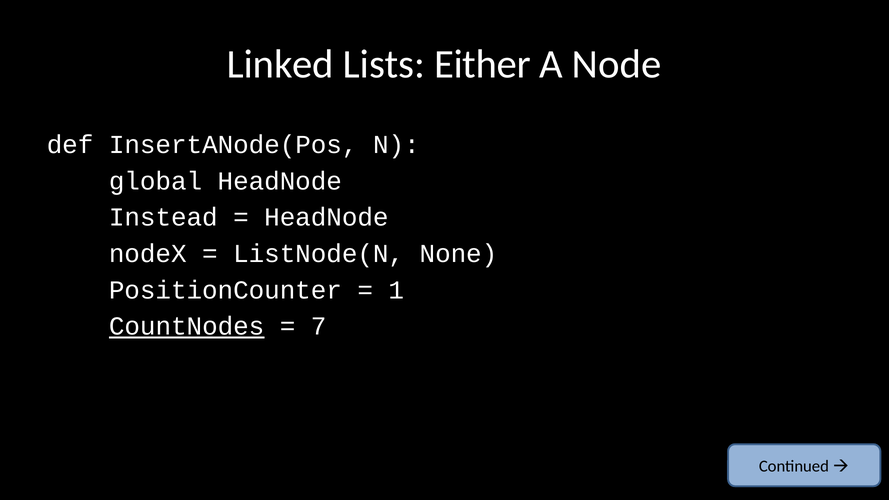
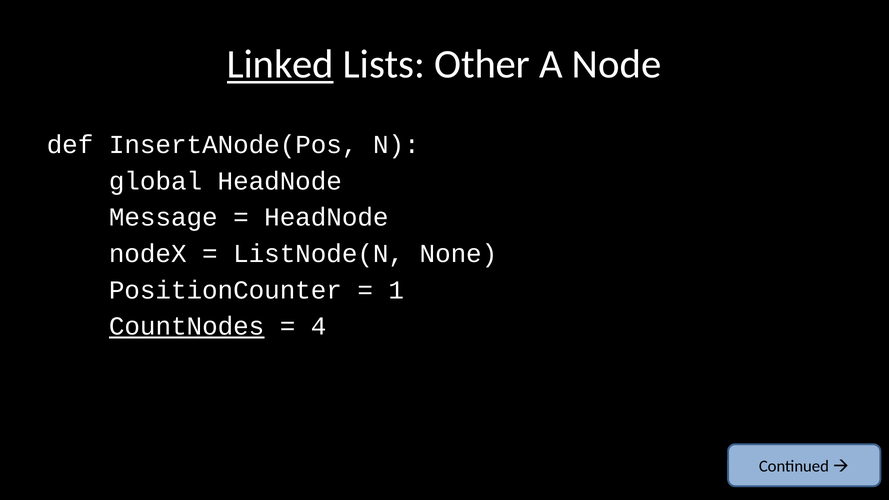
Linked underline: none -> present
Either: Either -> Other
Instead: Instead -> Message
7: 7 -> 4
